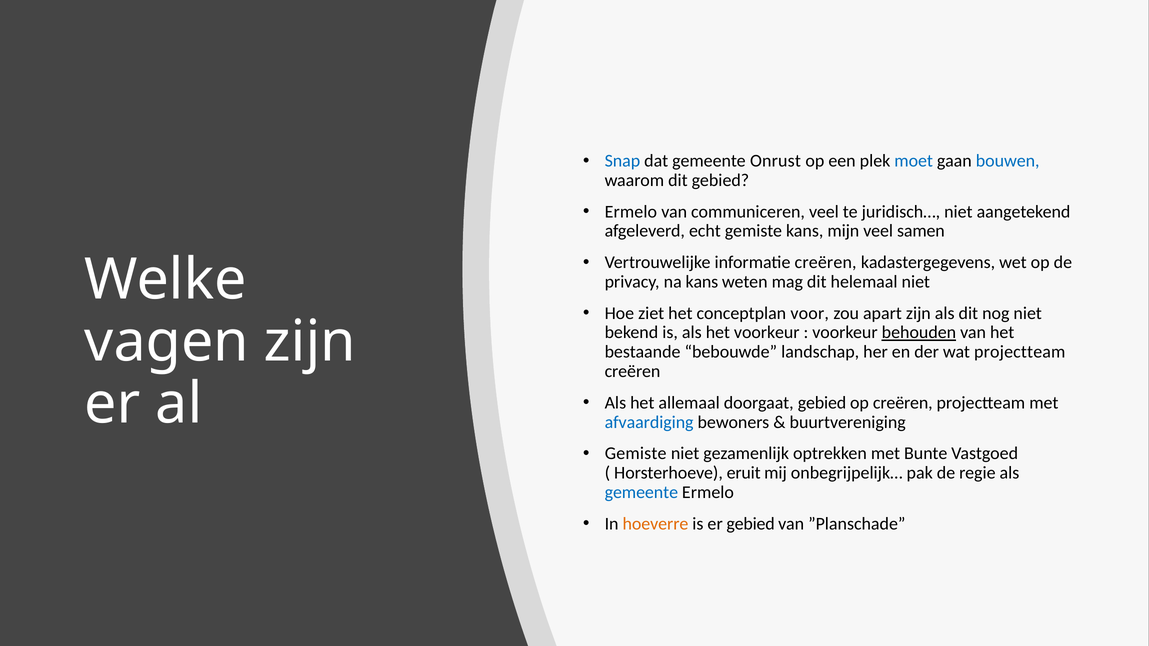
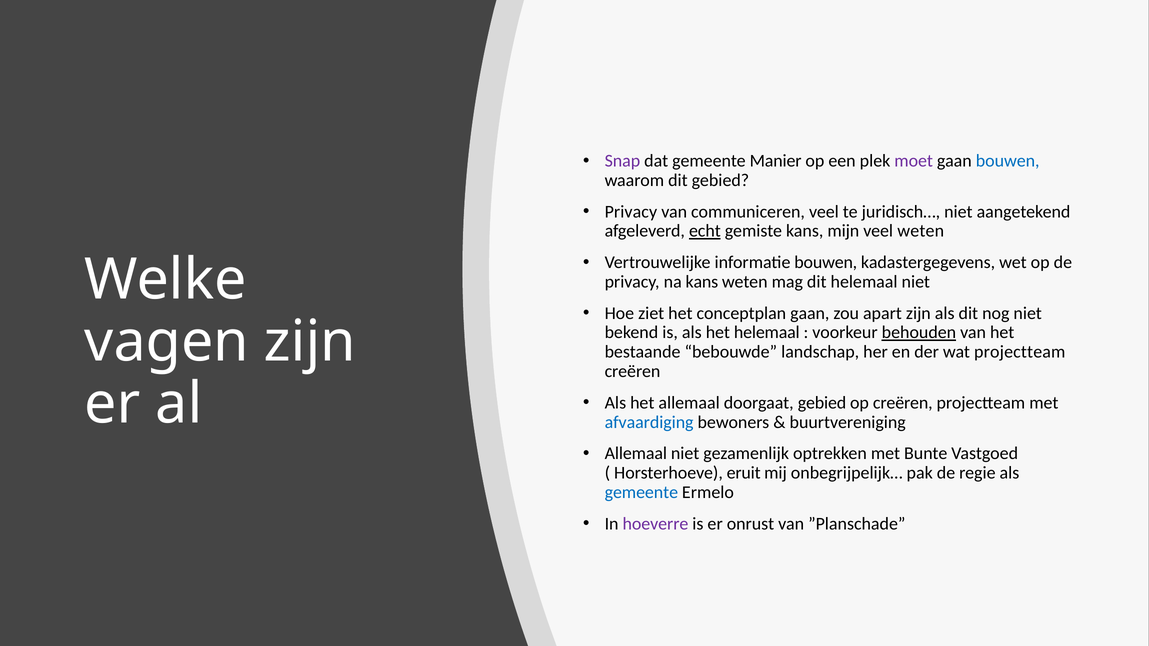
Snap colour: blue -> purple
Onrust: Onrust -> Manier
moet colour: blue -> purple
Ermelo at (631, 212): Ermelo -> Privacy
echt underline: none -> present
veel samen: samen -> weten
informatie creëren: creëren -> bouwen
conceptplan voor: voor -> gaan
het voorkeur: voorkeur -> helemaal
Gemiste at (636, 454): Gemiste -> Allemaal
hoeverre colour: orange -> purple
er gebied: gebied -> onrust
